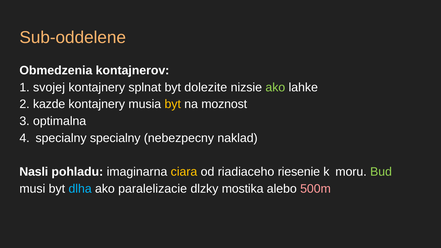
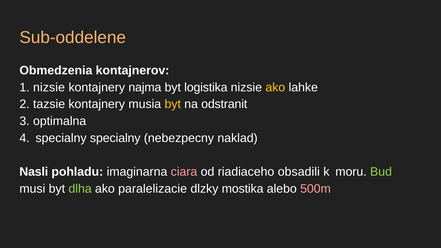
1 svojej: svojej -> nizsie
splnat: splnat -> najma
dolezite: dolezite -> logistika
ako at (275, 87) colour: light green -> yellow
kazde: kazde -> tazsie
moznost: moznost -> odstranit
ciara colour: yellow -> pink
riesenie: riesenie -> obsadili
dlha colour: light blue -> light green
